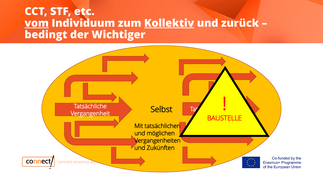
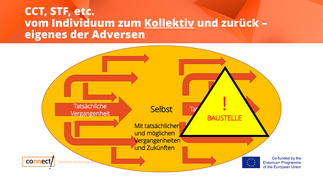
vom underline: present -> none
bedingt: bedingt -> eigenes
Wichtiger: Wichtiger -> Adversen
